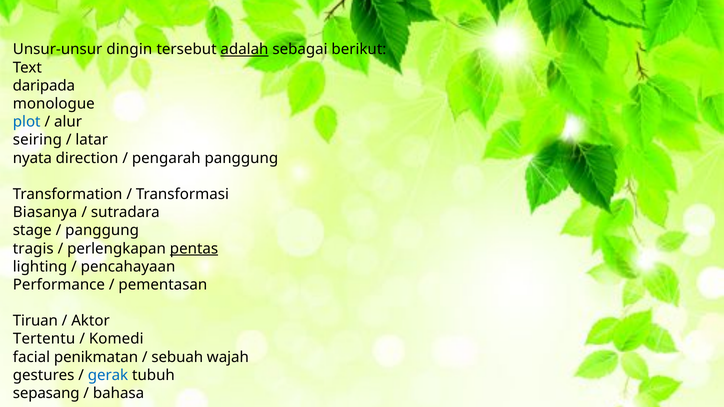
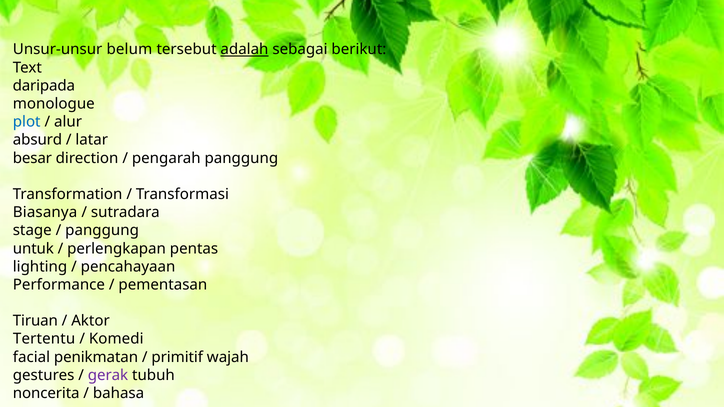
dingin: dingin -> belum
seiring: seiring -> absurd
nyata: nyata -> besar
tragis: tragis -> untuk
pentas underline: present -> none
sebuah: sebuah -> primitif
gerak colour: blue -> purple
sepasang: sepasang -> noncerita
